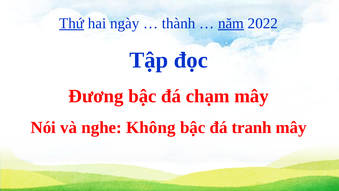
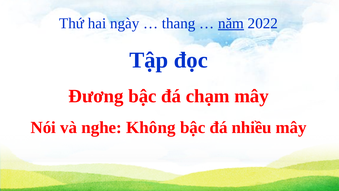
Thứ underline: present -> none
thành: thành -> thang
tranh: tranh -> nhiều
